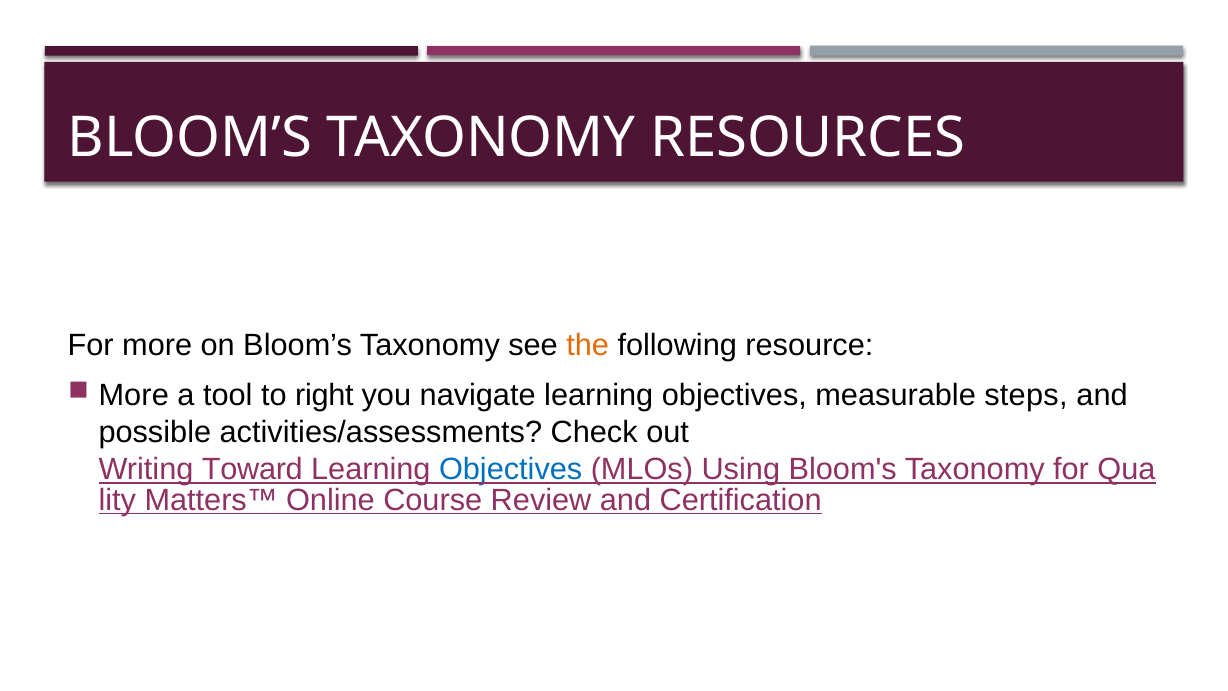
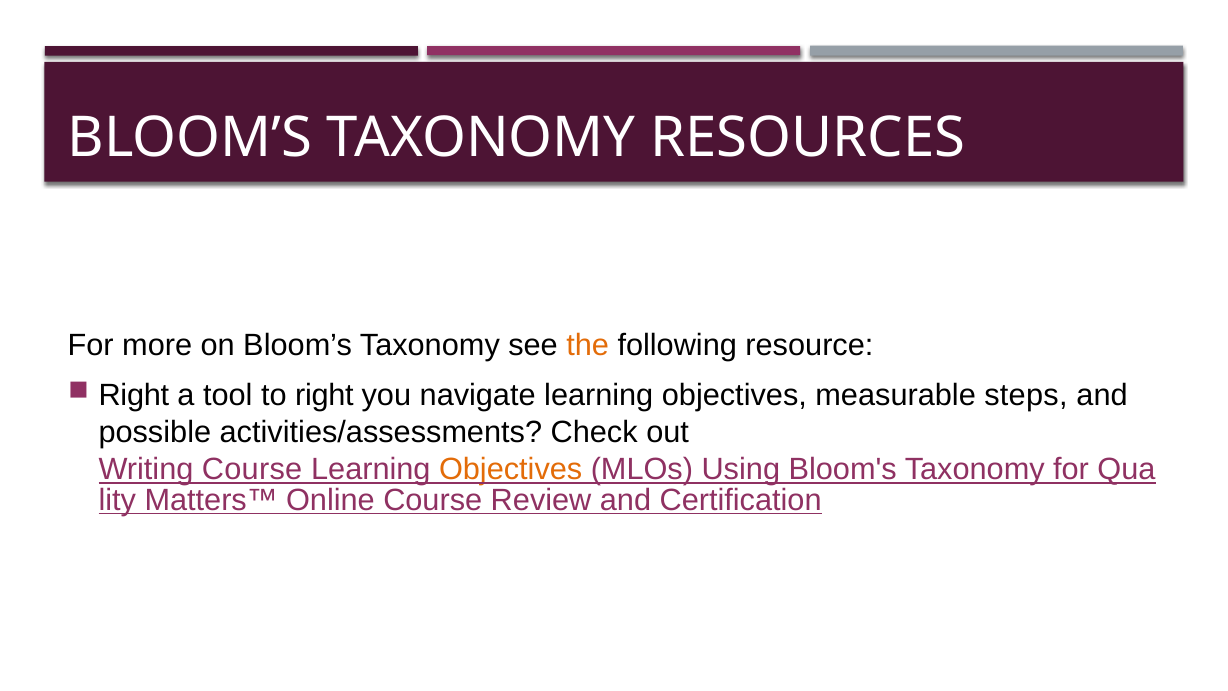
More at (134, 396): More -> Right
Writing Toward: Toward -> Course
Objectives at (511, 469) colour: blue -> orange
